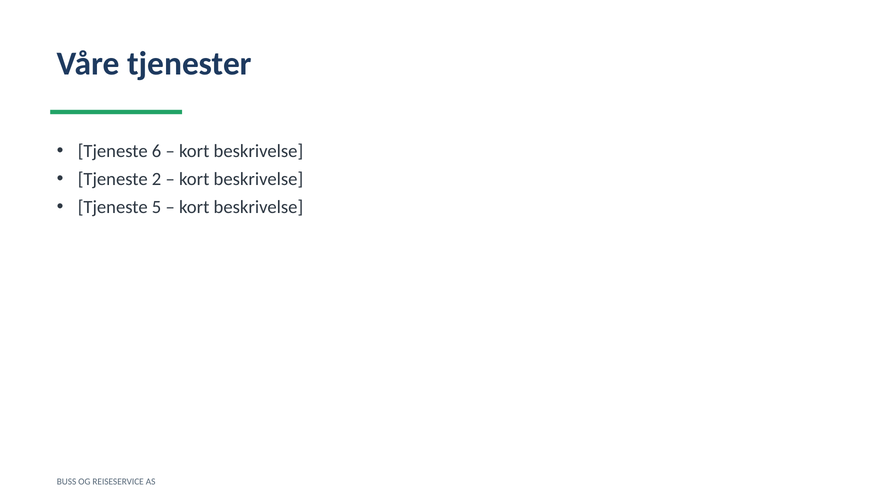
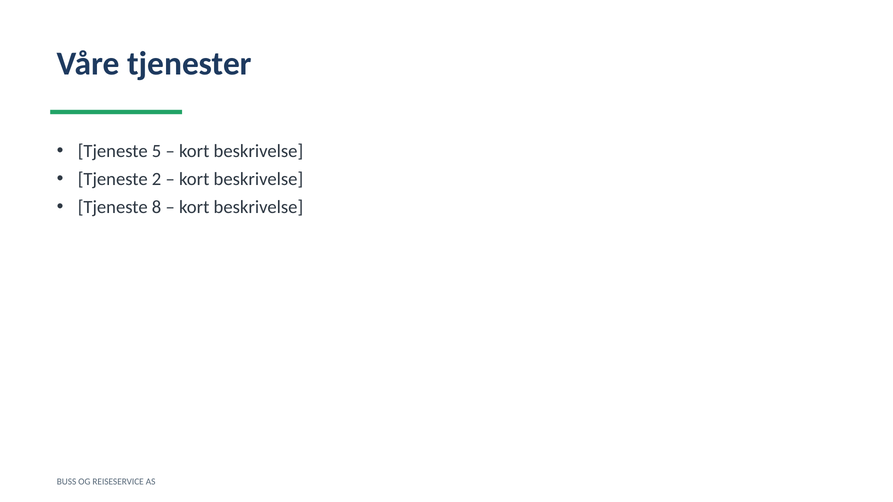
6: 6 -> 5
5: 5 -> 8
